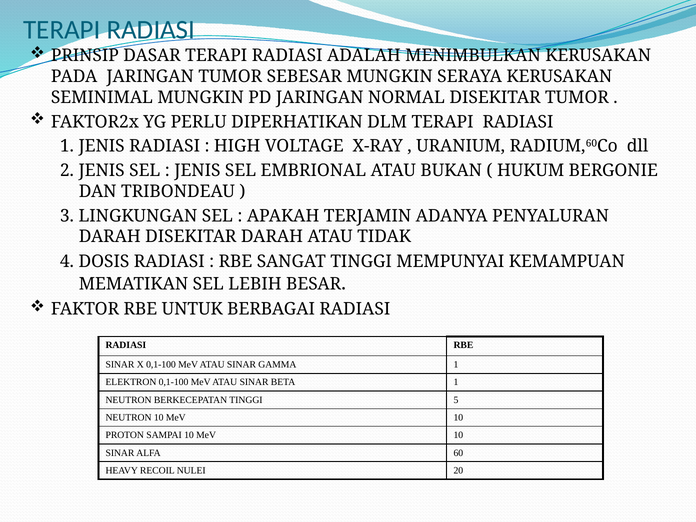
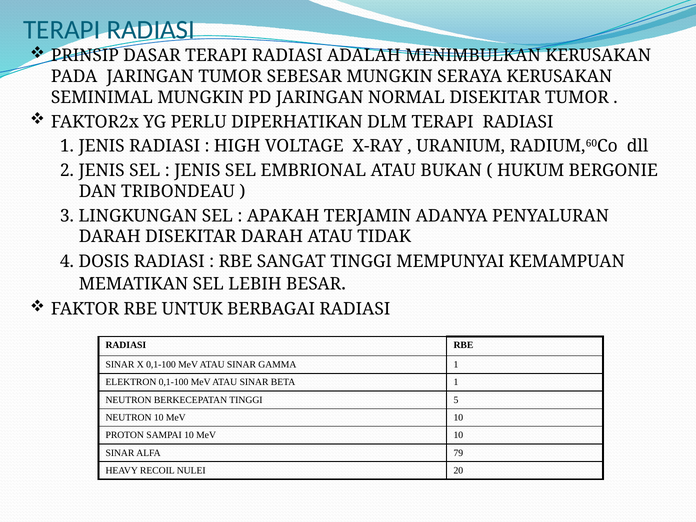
60: 60 -> 79
